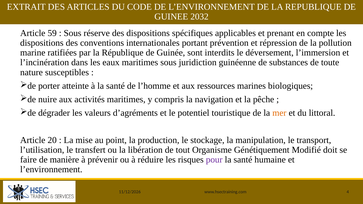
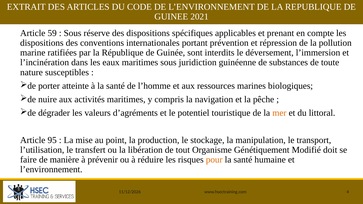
2032: 2032 -> 2021
20: 20 -> 95
pour colour: purple -> orange
